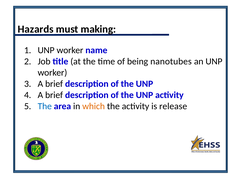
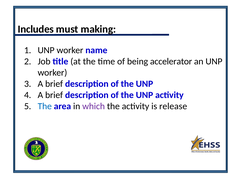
Hazards: Hazards -> Includes
nanotubes: nanotubes -> accelerator
which colour: orange -> purple
